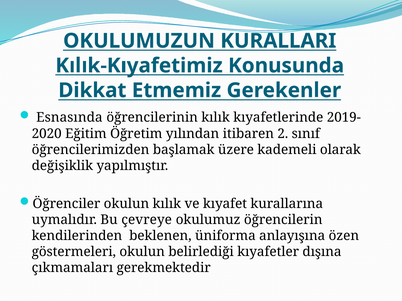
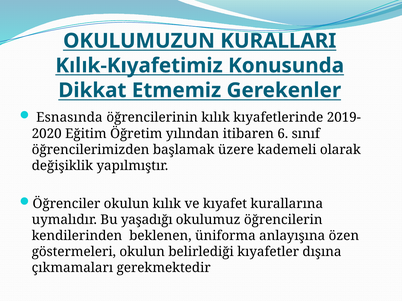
2: 2 -> 6
çevreye: çevreye -> yaşadığı
